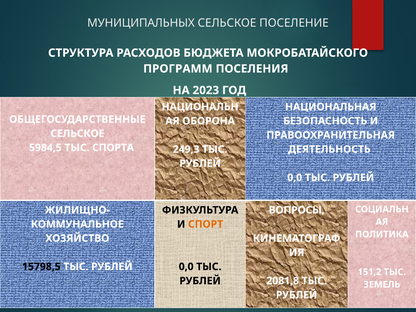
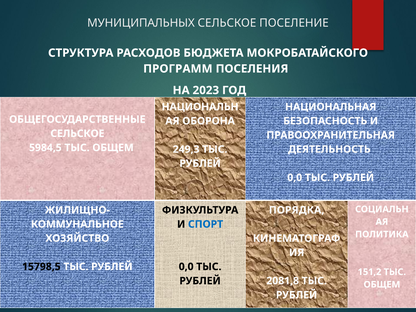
5984,5 ТЫС СПОРТА: СПОРТА -> ОБЩЕМ
ВОПРОСЫ: ВОПРОСЫ -> ПОРЯДКА
СПОРТ colour: orange -> blue
ЗЕМЕЛЬ at (382, 284): ЗЕМЕЛЬ -> ОБЩЕМ
